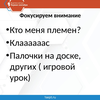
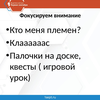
других: других -> квесты
